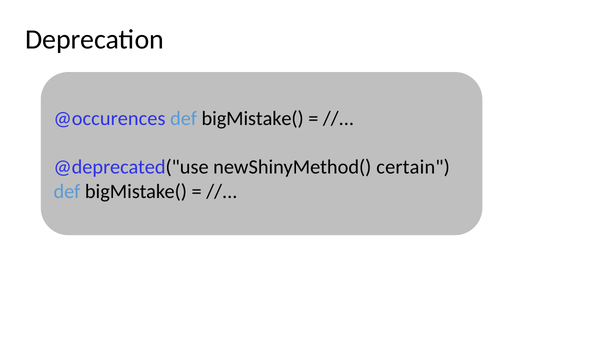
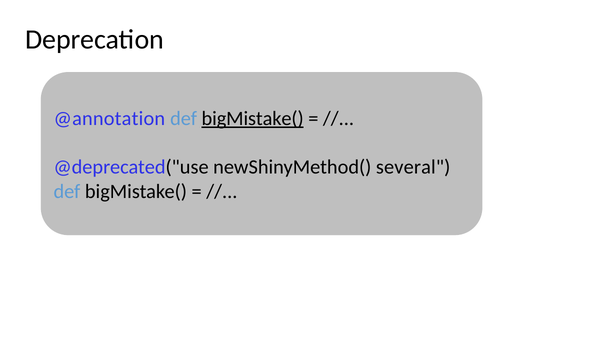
@occurences: @occurences -> @annotation
bigMistake( at (253, 118) underline: none -> present
certain: certain -> several
